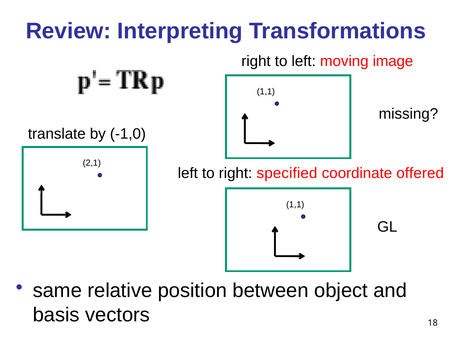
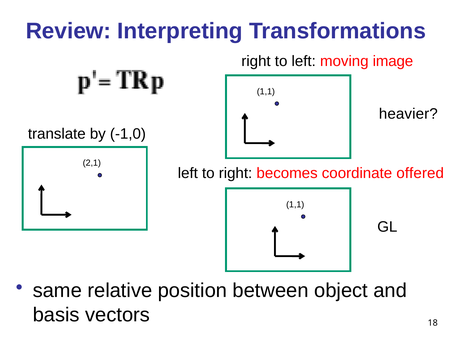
missing: missing -> heavier
specified: specified -> becomes
